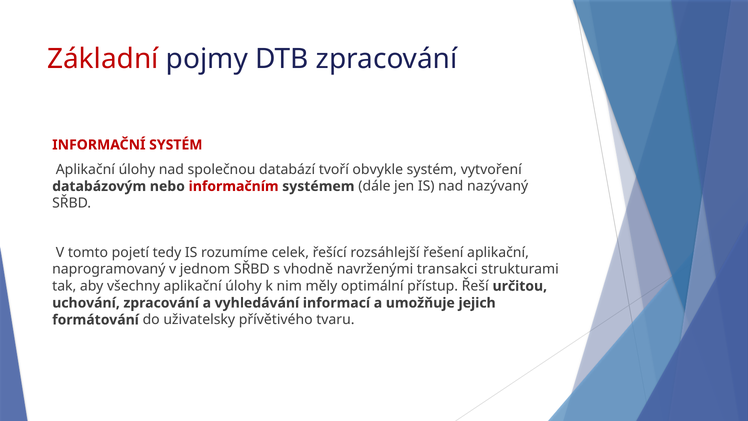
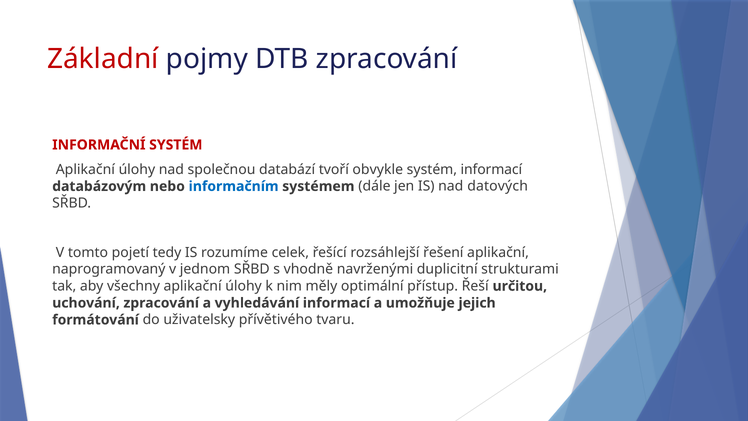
systém vytvoření: vytvoření -> informací
informačním colour: red -> blue
nazývaný: nazývaný -> datových
transakci: transakci -> duplicitní
